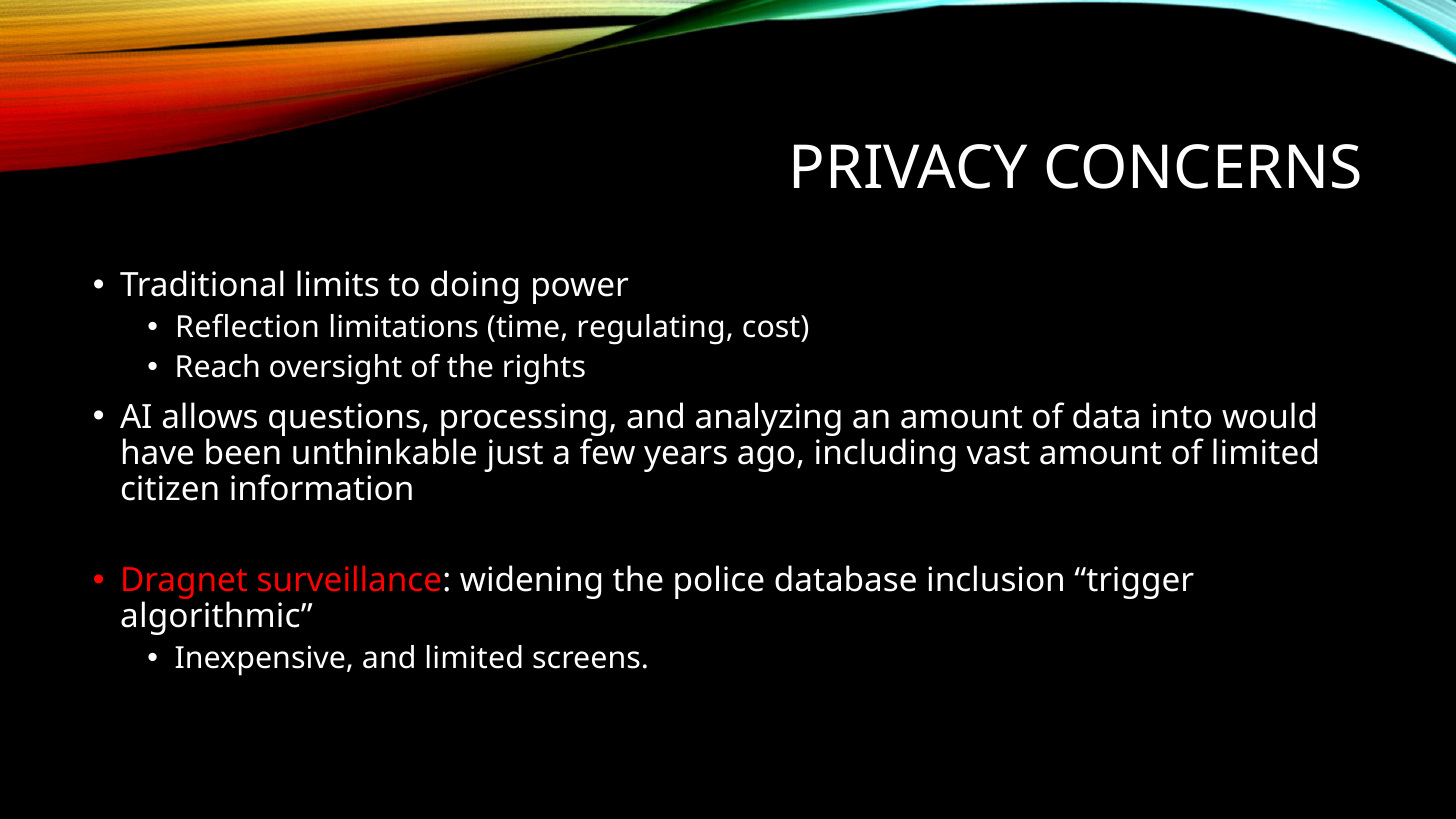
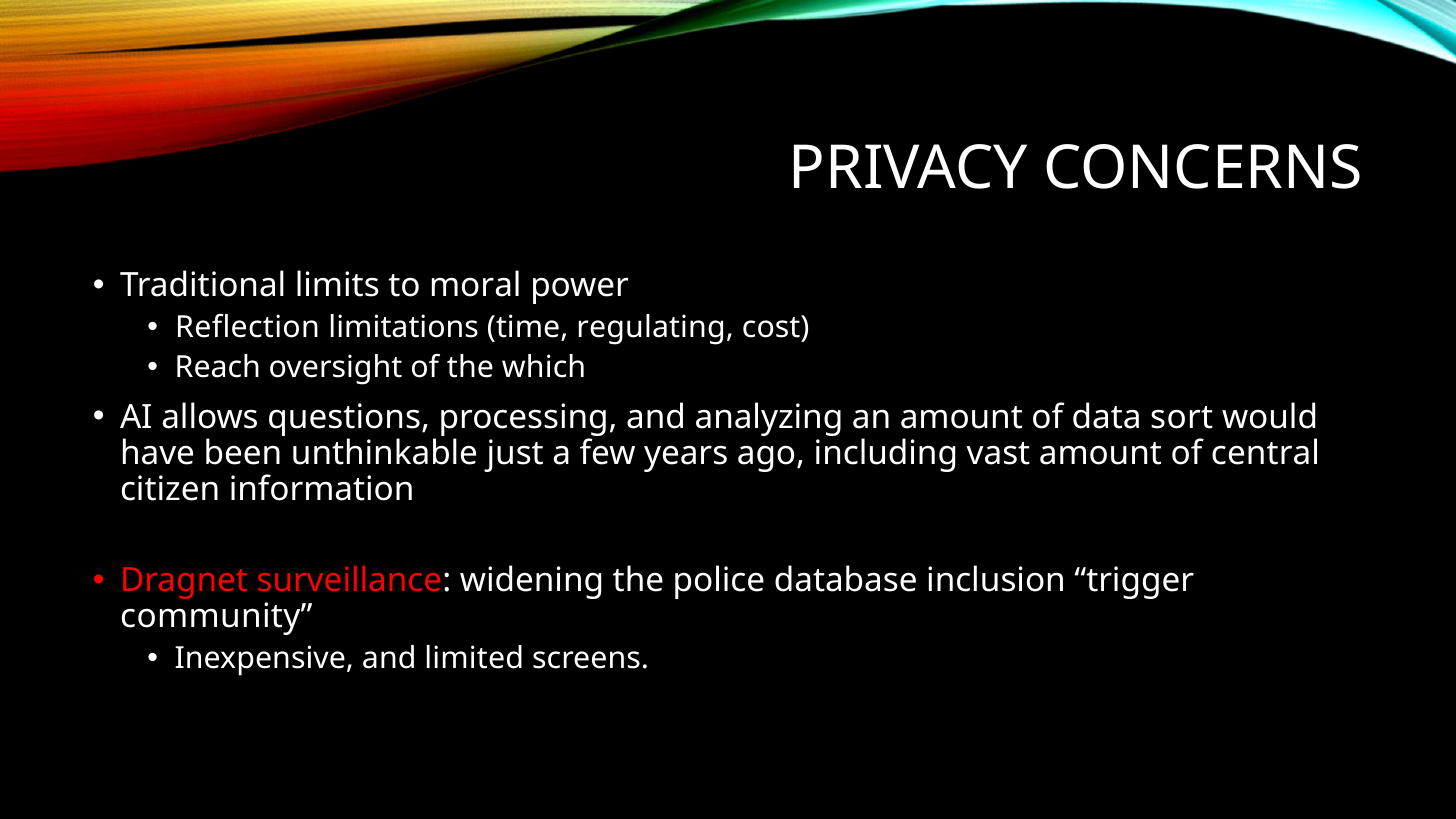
doing: doing -> moral
rights: rights -> which
into: into -> sort
of limited: limited -> central
algorithmic: algorithmic -> community
